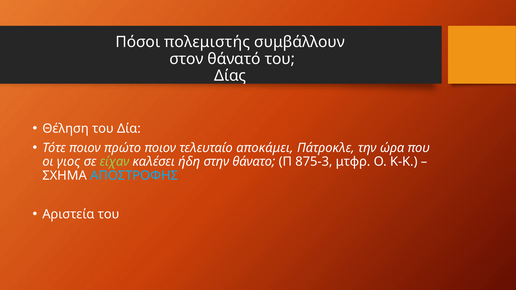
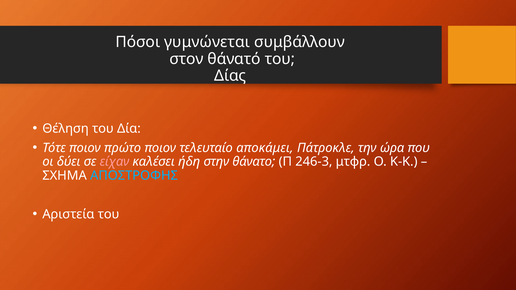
πολεμιστής: πολεμιστής -> γυμνώνεται
γιος: γιος -> δύει
είχαν colour: light green -> pink
875-3: 875-3 -> 246-3
